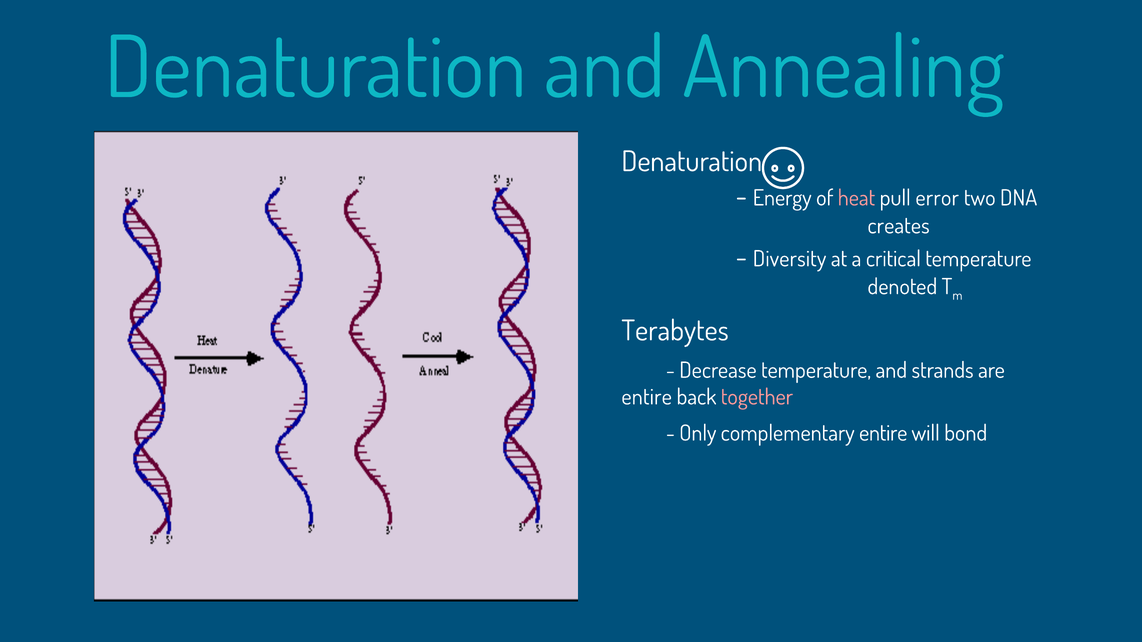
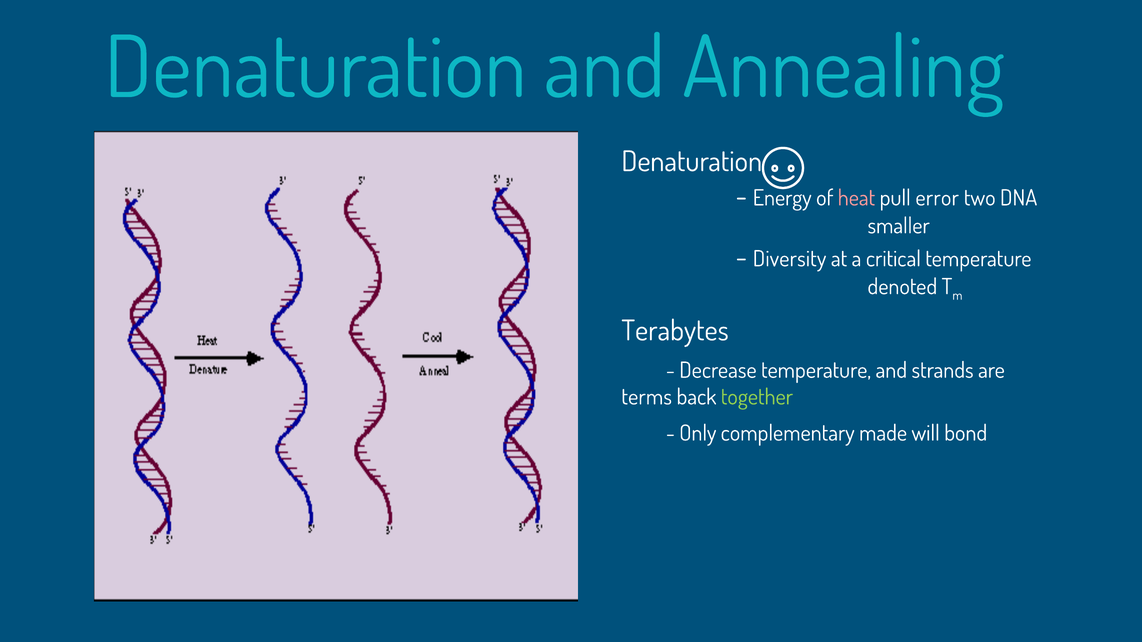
creates: creates -> smaller
entire at (647, 397): entire -> terms
together colour: pink -> light green
complementary entire: entire -> made
